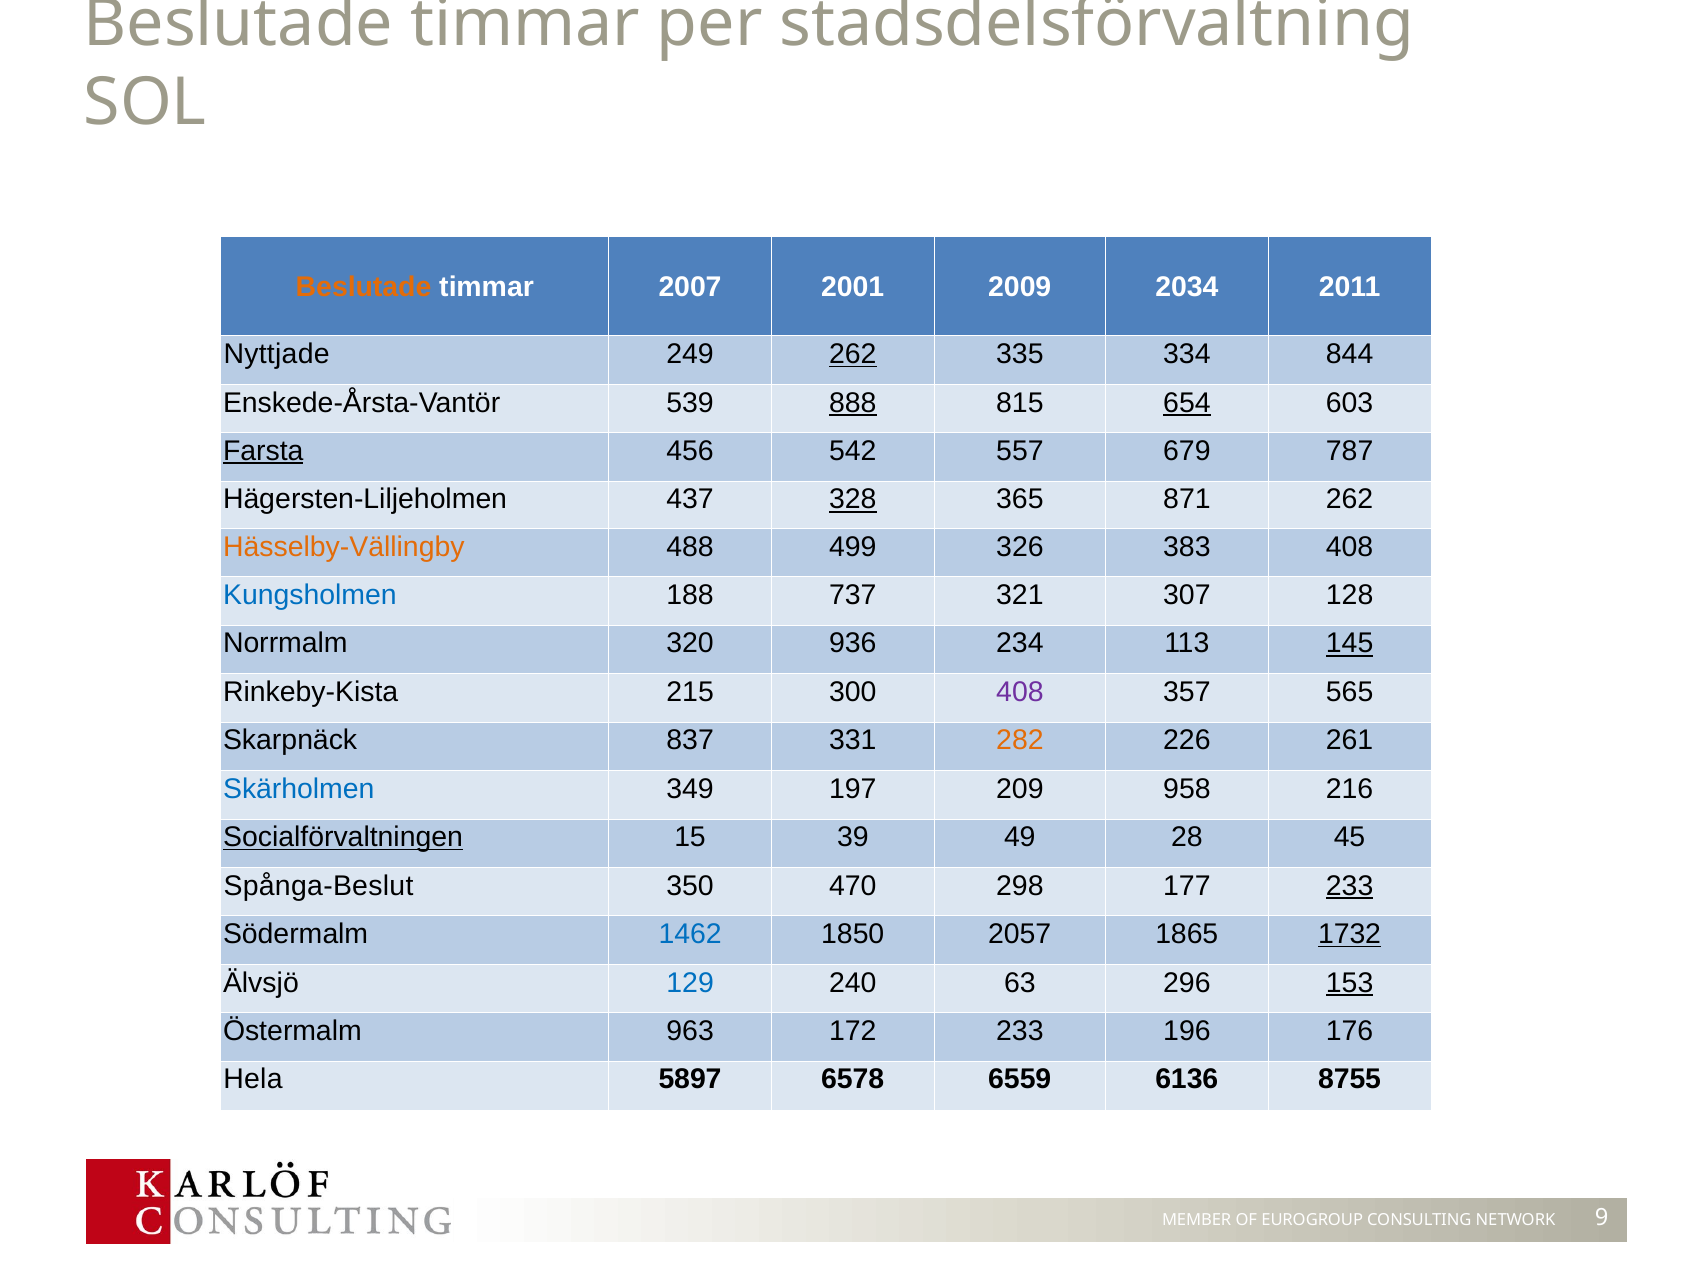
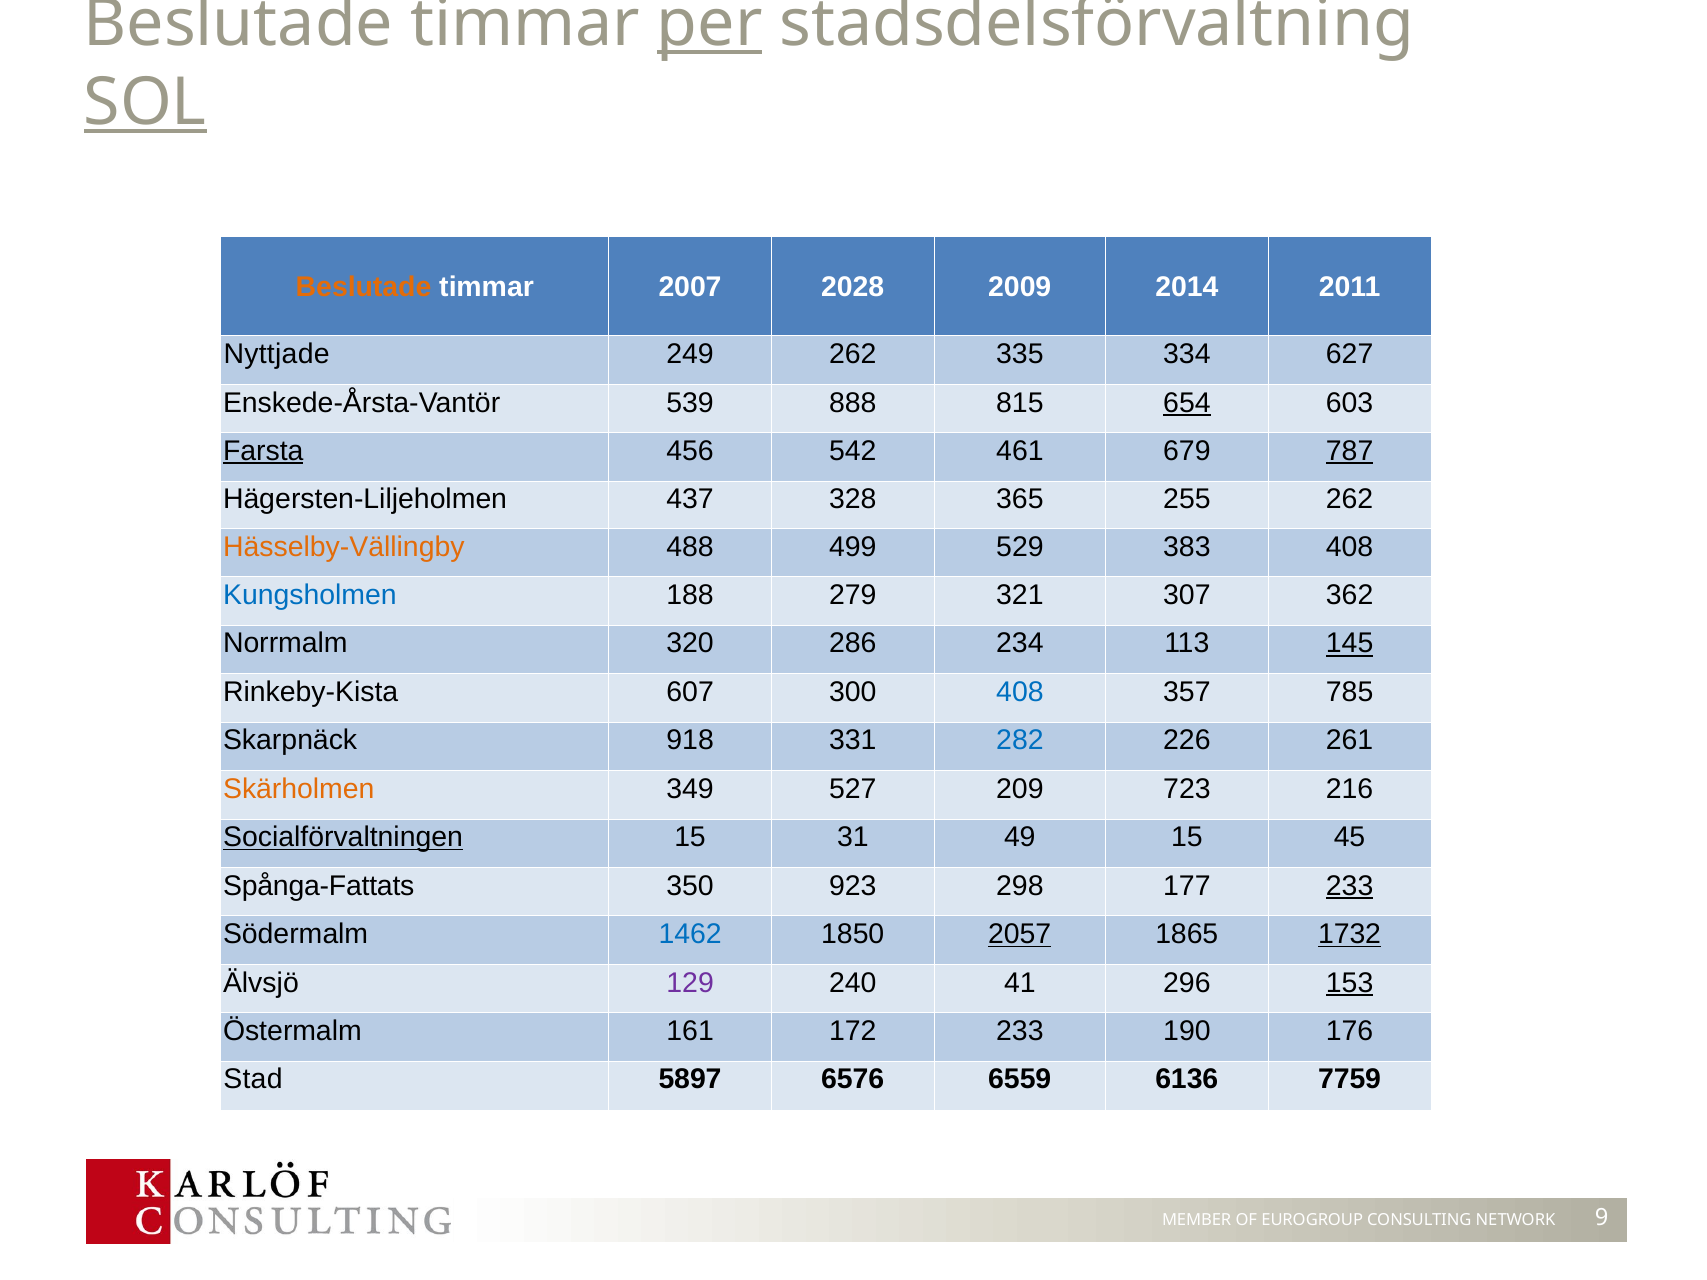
per underline: none -> present
SOL underline: none -> present
2001: 2001 -> 2028
2034: 2034 -> 2014
262 at (853, 354) underline: present -> none
844: 844 -> 627
888 underline: present -> none
557: 557 -> 461
787 underline: none -> present
328 underline: present -> none
871: 871 -> 255
326: 326 -> 529
737: 737 -> 279
128: 128 -> 362
936: 936 -> 286
215: 215 -> 607
408 at (1020, 692) colour: purple -> blue
565: 565 -> 785
837: 837 -> 918
282 colour: orange -> blue
Skärholmen colour: blue -> orange
197: 197 -> 527
958: 958 -> 723
39: 39 -> 31
49 28: 28 -> 15
Spånga-Beslut: Spånga-Beslut -> Spånga-Fattats
470: 470 -> 923
2057 underline: none -> present
129 colour: blue -> purple
63: 63 -> 41
963: 963 -> 161
196: 196 -> 190
Hela: Hela -> Stad
6578: 6578 -> 6576
8755: 8755 -> 7759
